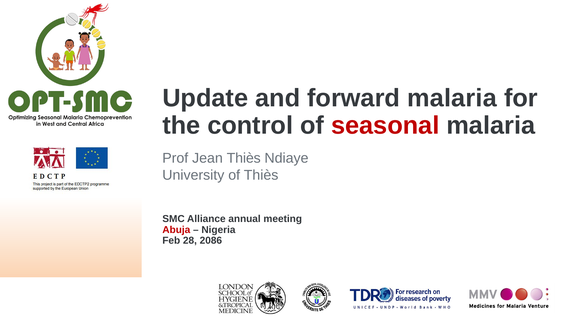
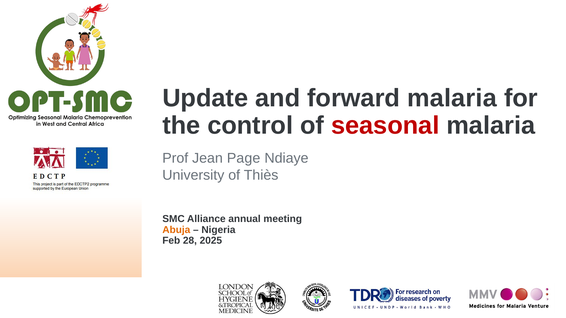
Jean Thiès: Thiès -> Page
Abuja colour: red -> orange
2086: 2086 -> 2025
